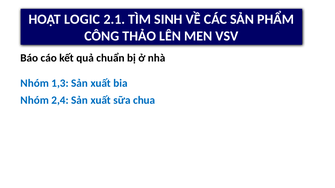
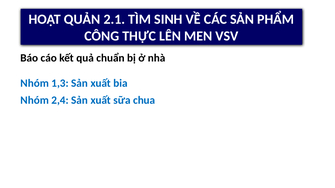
LOGIC: LOGIC -> QUẢN
THẢO: THẢO -> THỰC
